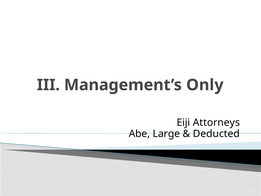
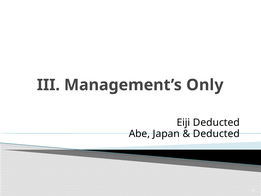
Eiji Attorneys: Attorneys -> Deducted
Large: Large -> Japan
